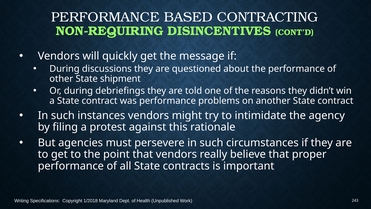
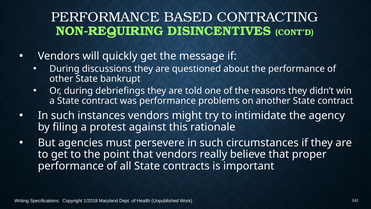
shipment: shipment -> bankrupt
